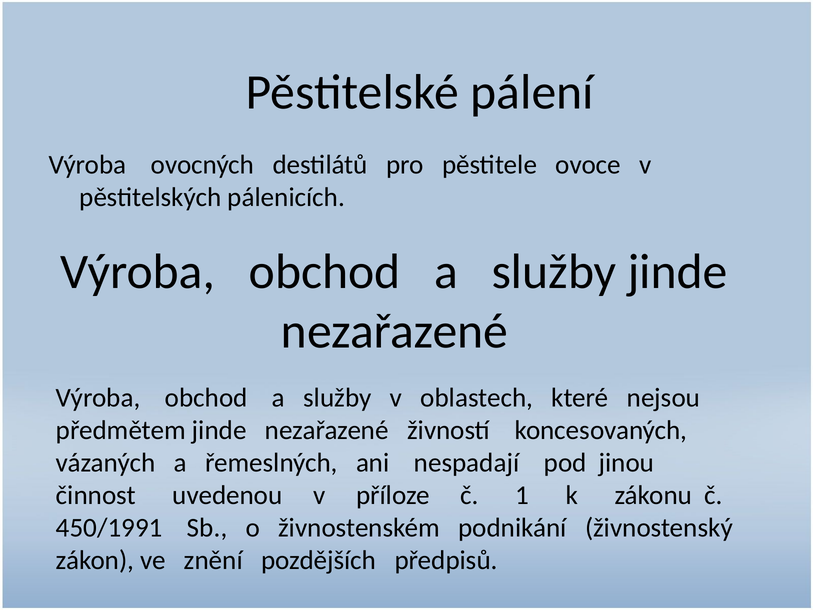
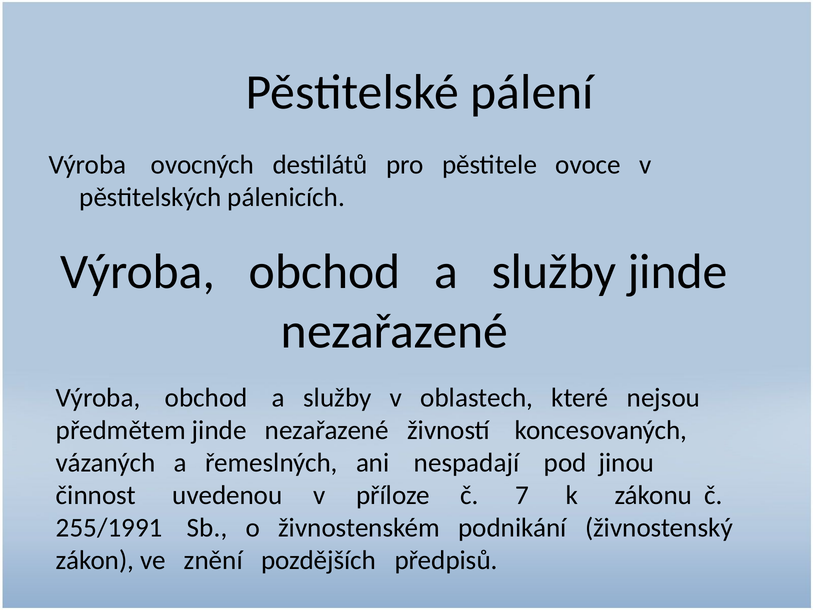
1: 1 -> 7
450/1991: 450/1991 -> 255/1991
